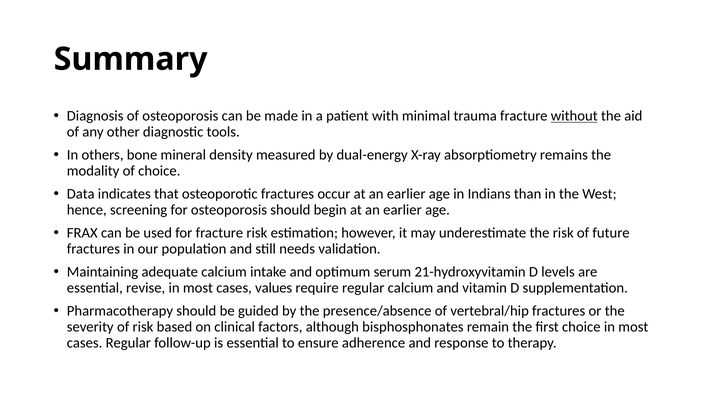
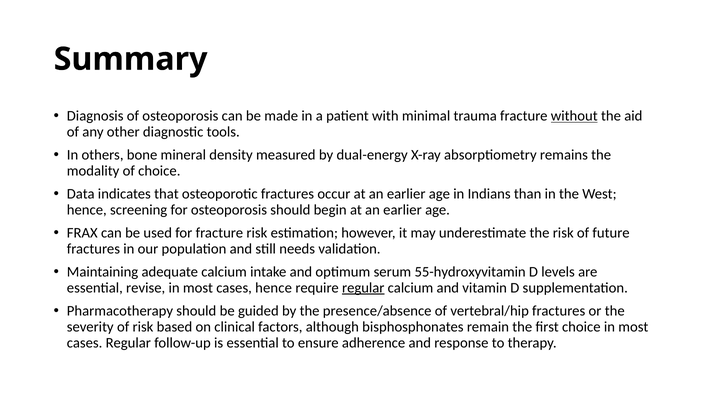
21-hydroxyvitamin: 21-hydroxyvitamin -> 55-hydroxyvitamin
cases values: values -> hence
regular at (363, 288) underline: none -> present
